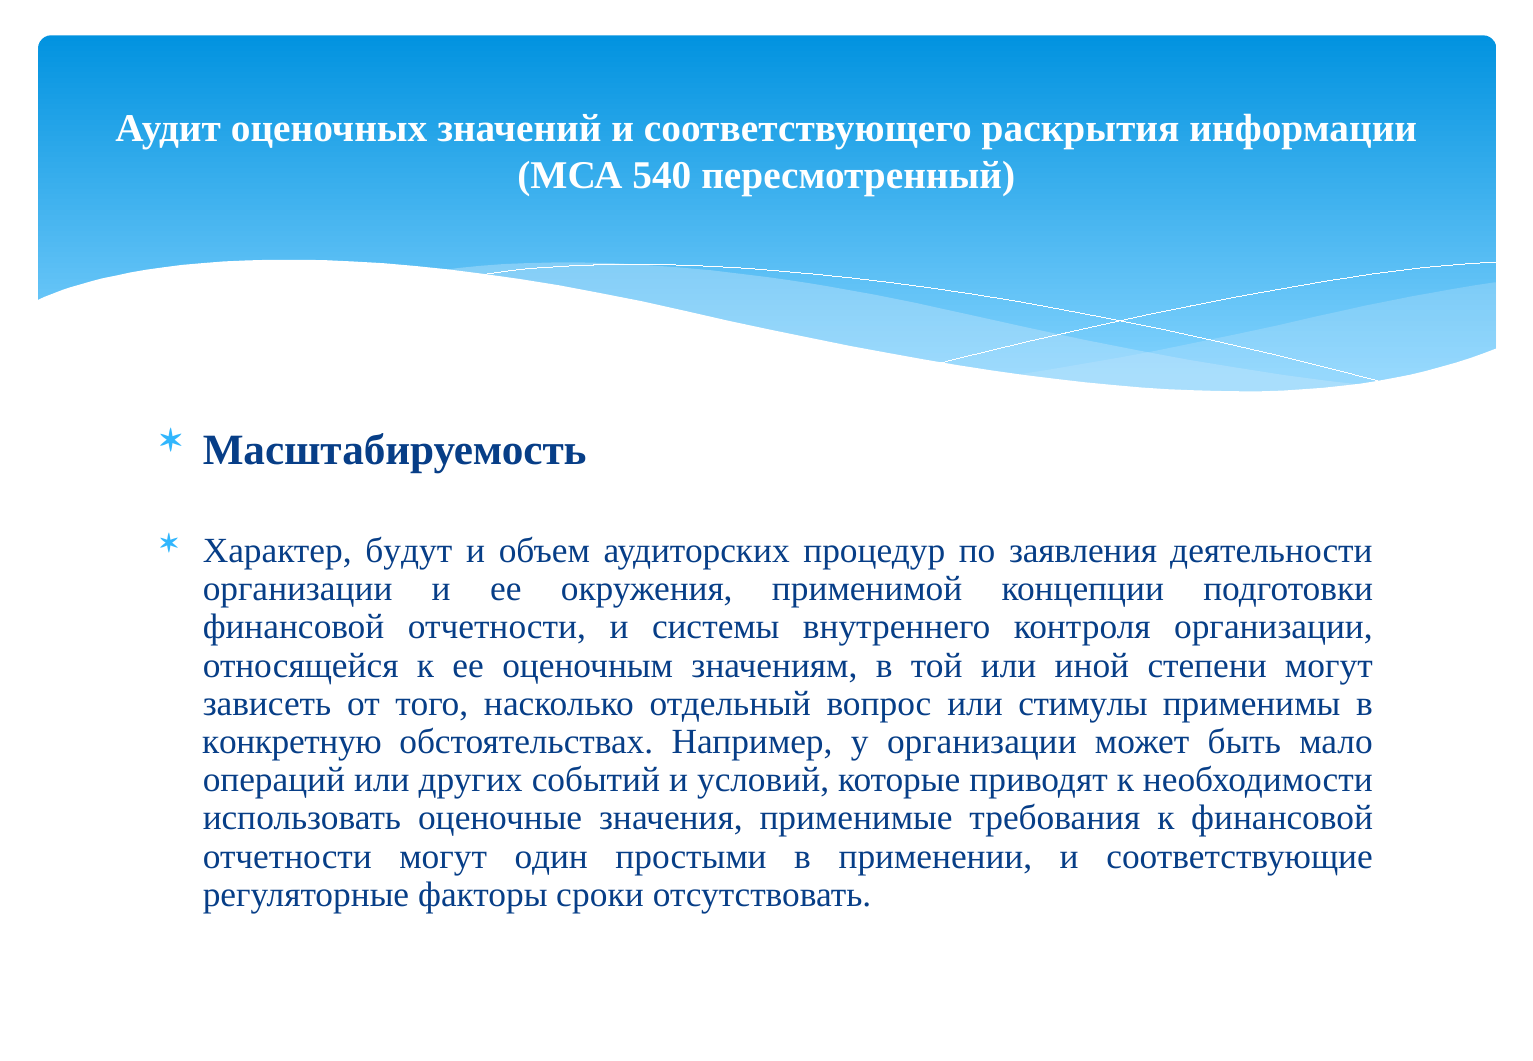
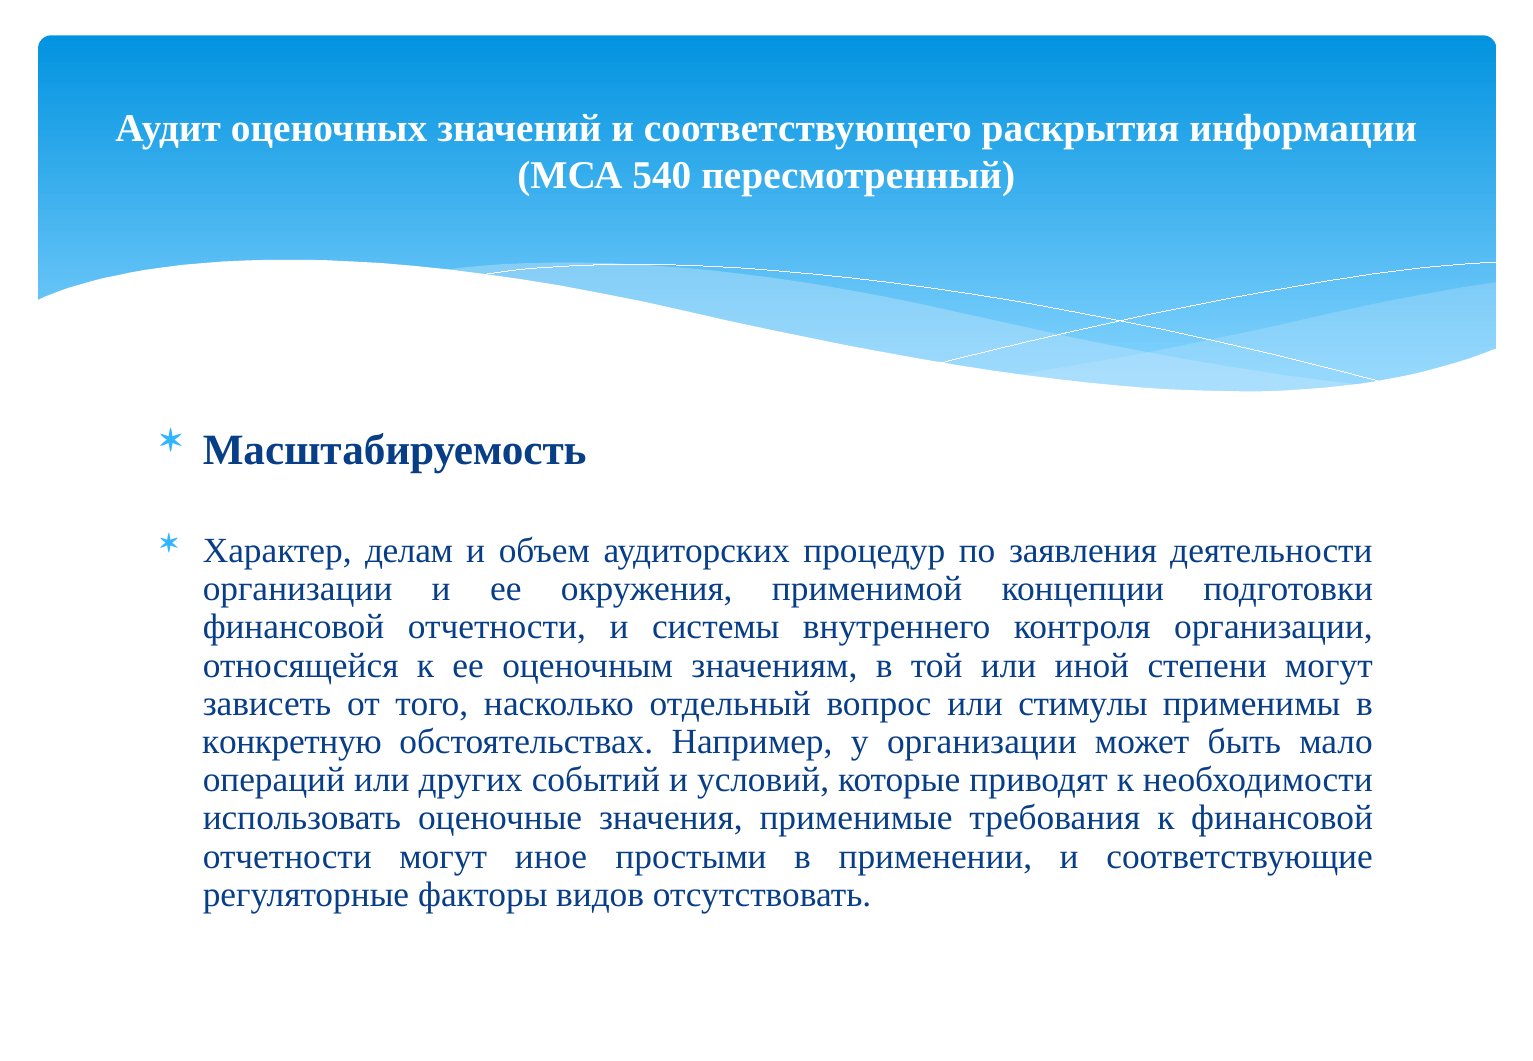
будут: будут -> делам
один: один -> иное
сроки: сроки -> видов
